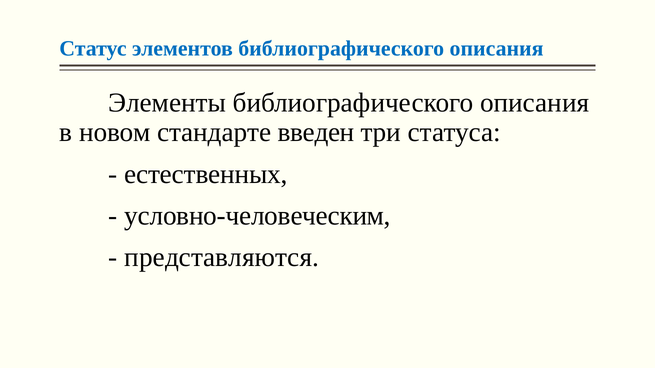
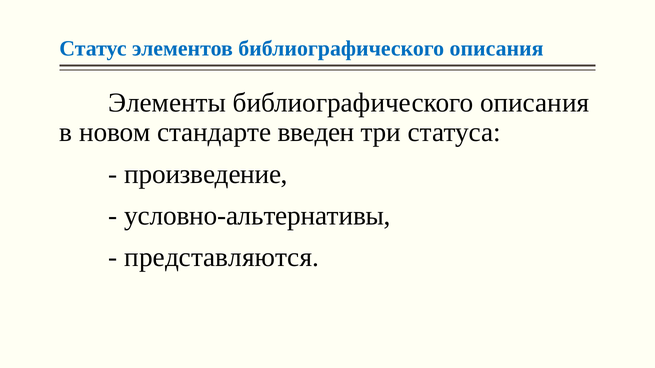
естественных: естественных -> произведение
условно-человеческим: условно-человеческим -> условно-альтернативы
